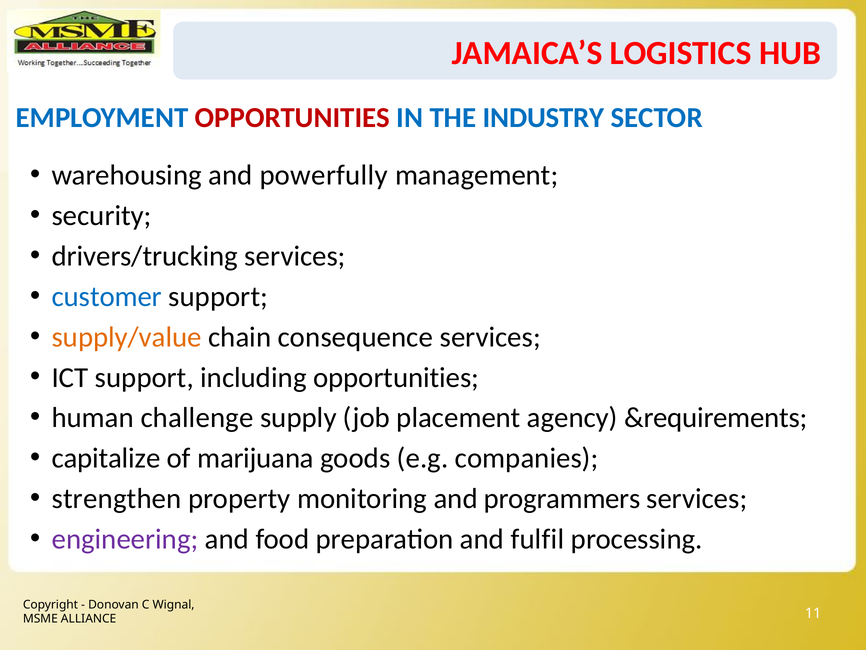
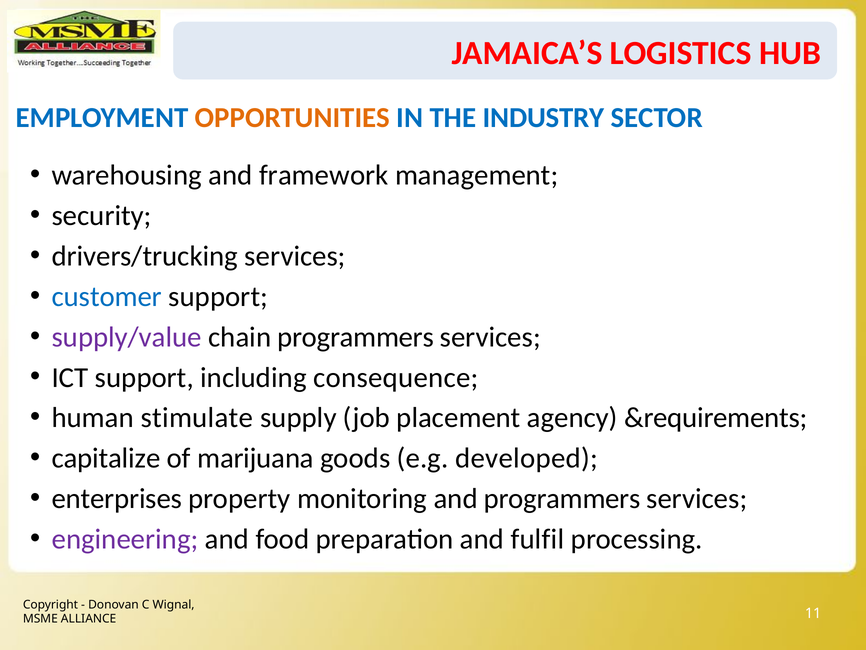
OPPORTUNITIES at (292, 117) colour: red -> orange
powerfully: powerfully -> framework
supply/value colour: orange -> purple
chain consequence: consequence -> programmers
including opportunities: opportunities -> consequence
challenge: challenge -> stimulate
companies: companies -> developed
strengthen: strengthen -> enterprises
